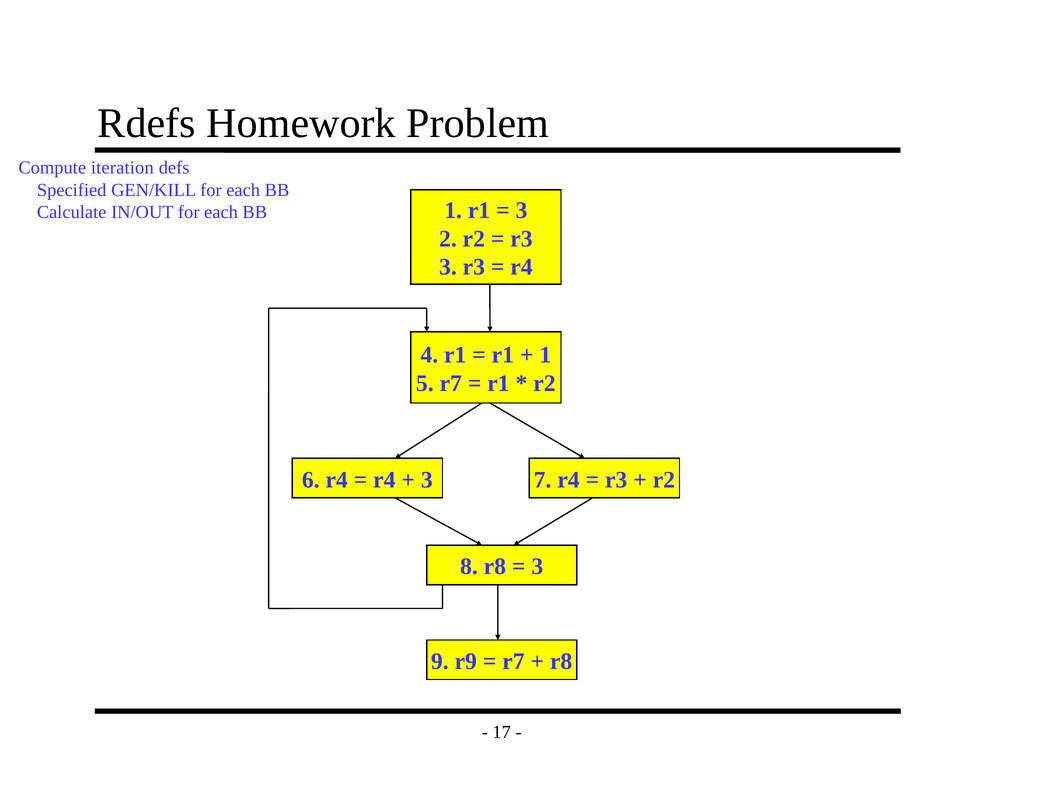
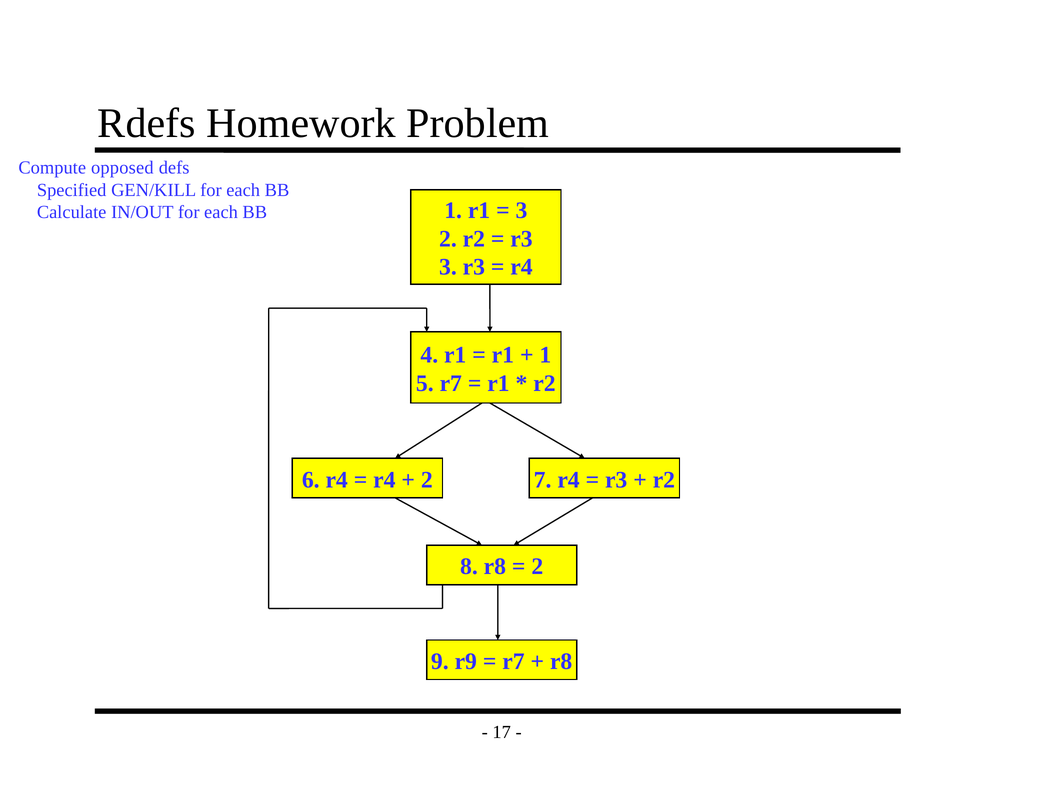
iteration: iteration -> opposed
3 at (427, 480): 3 -> 2
3 at (537, 567): 3 -> 2
